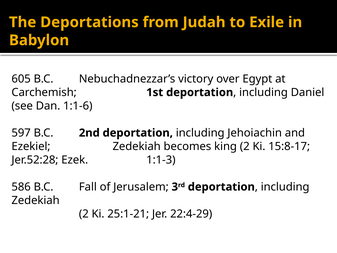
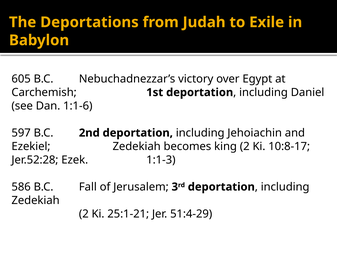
15:8-17: 15:8-17 -> 10:8-17
22:4-29: 22:4-29 -> 51:4-29
